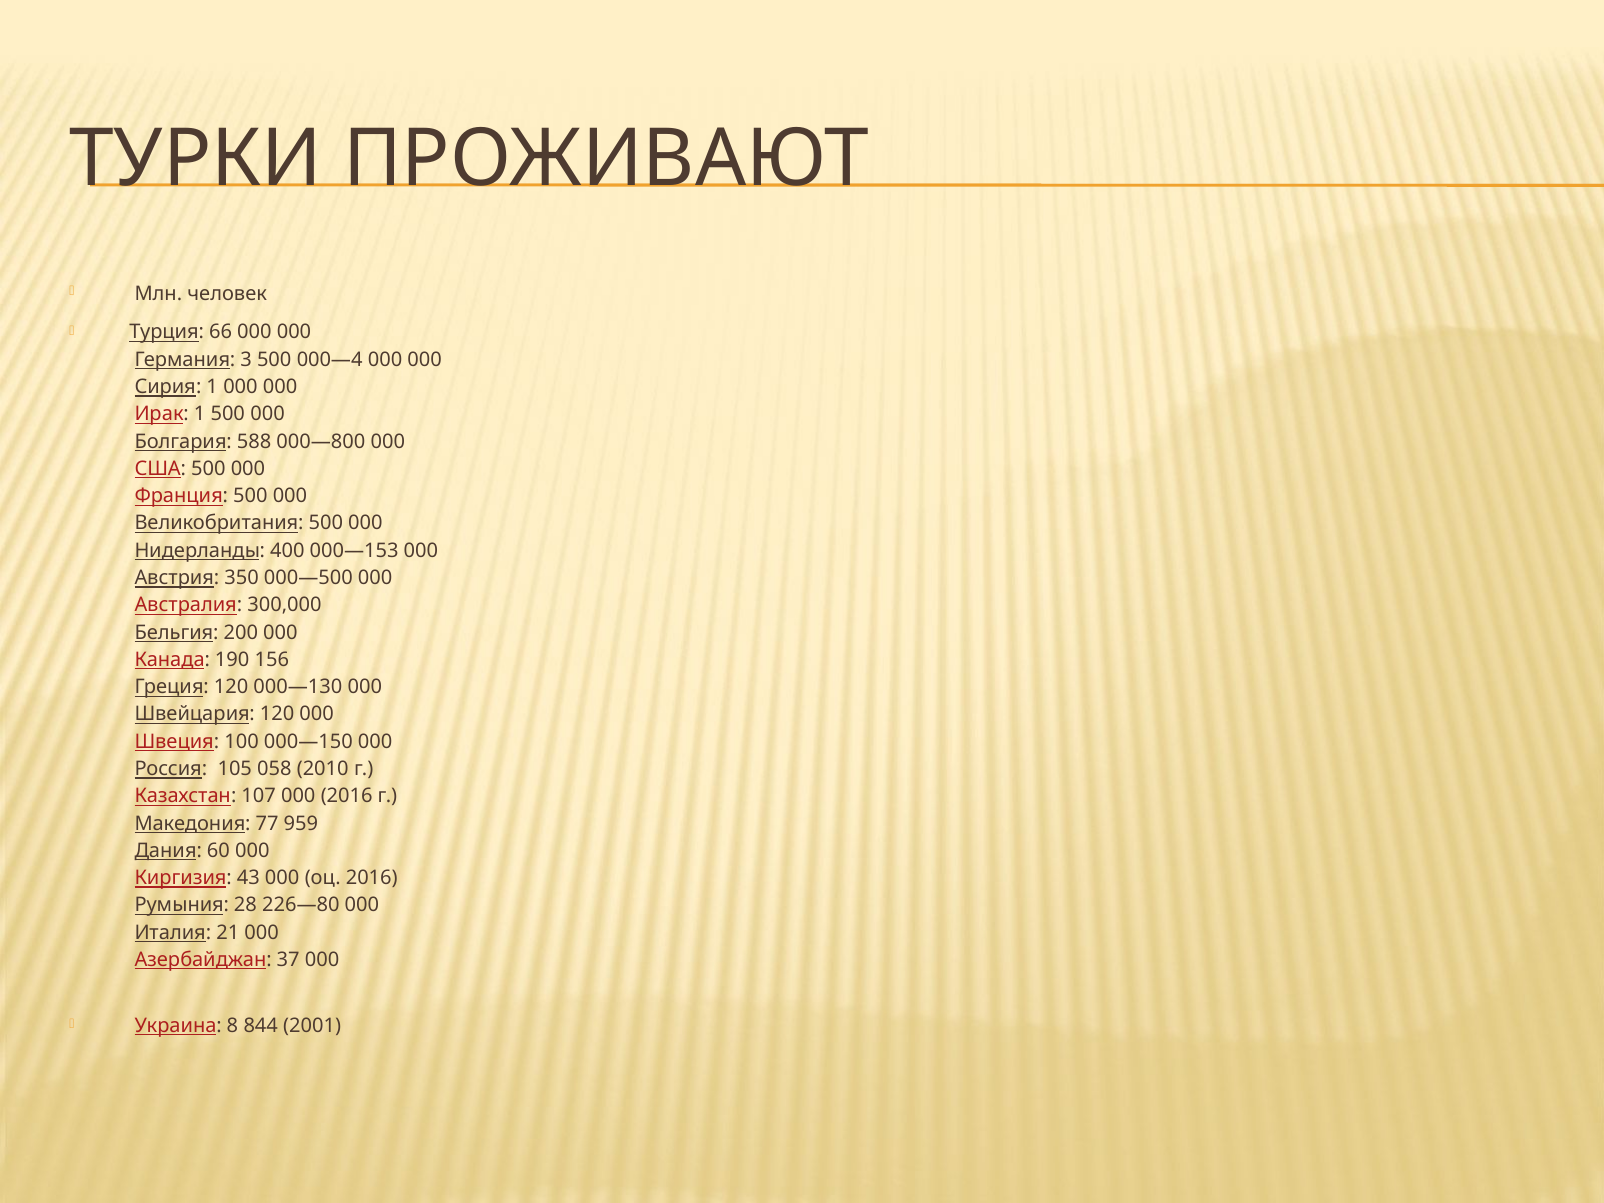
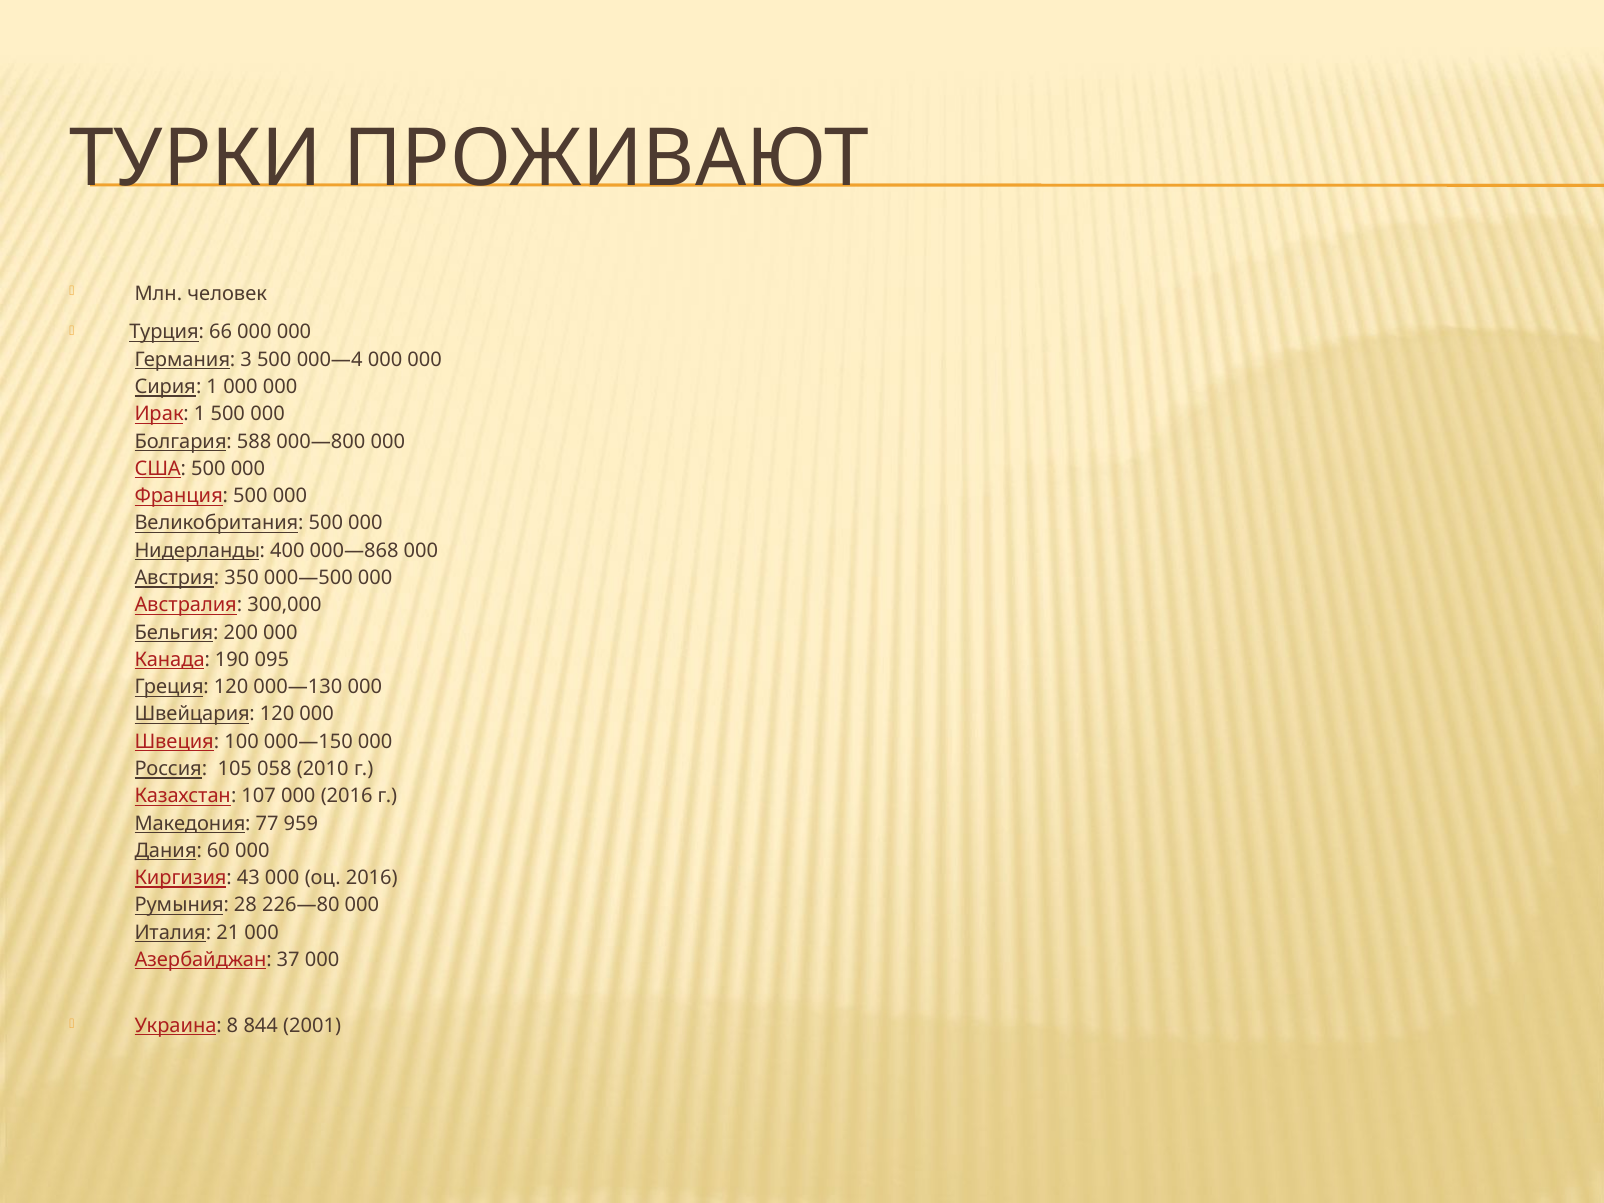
000—153: 000—153 -> 000—868
156: 156 -> 095
